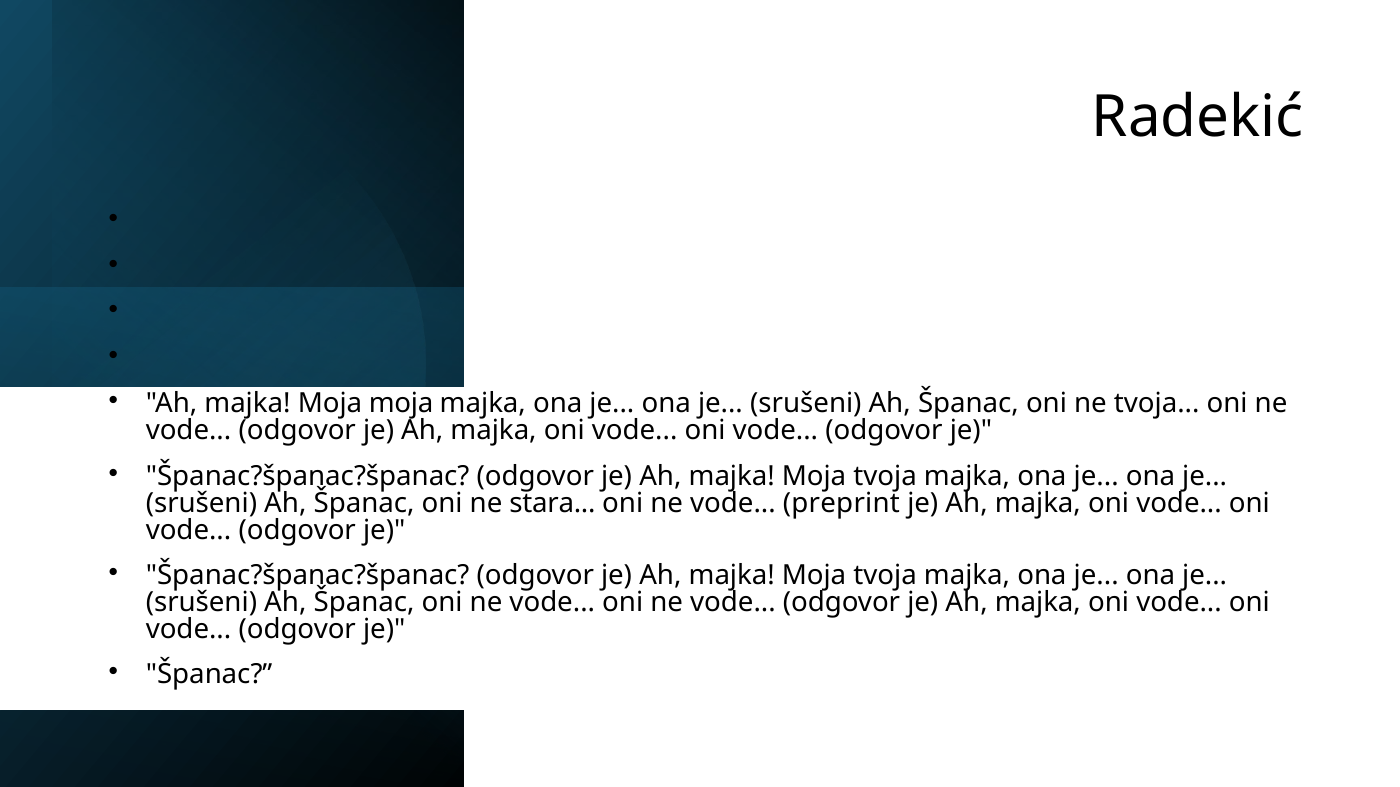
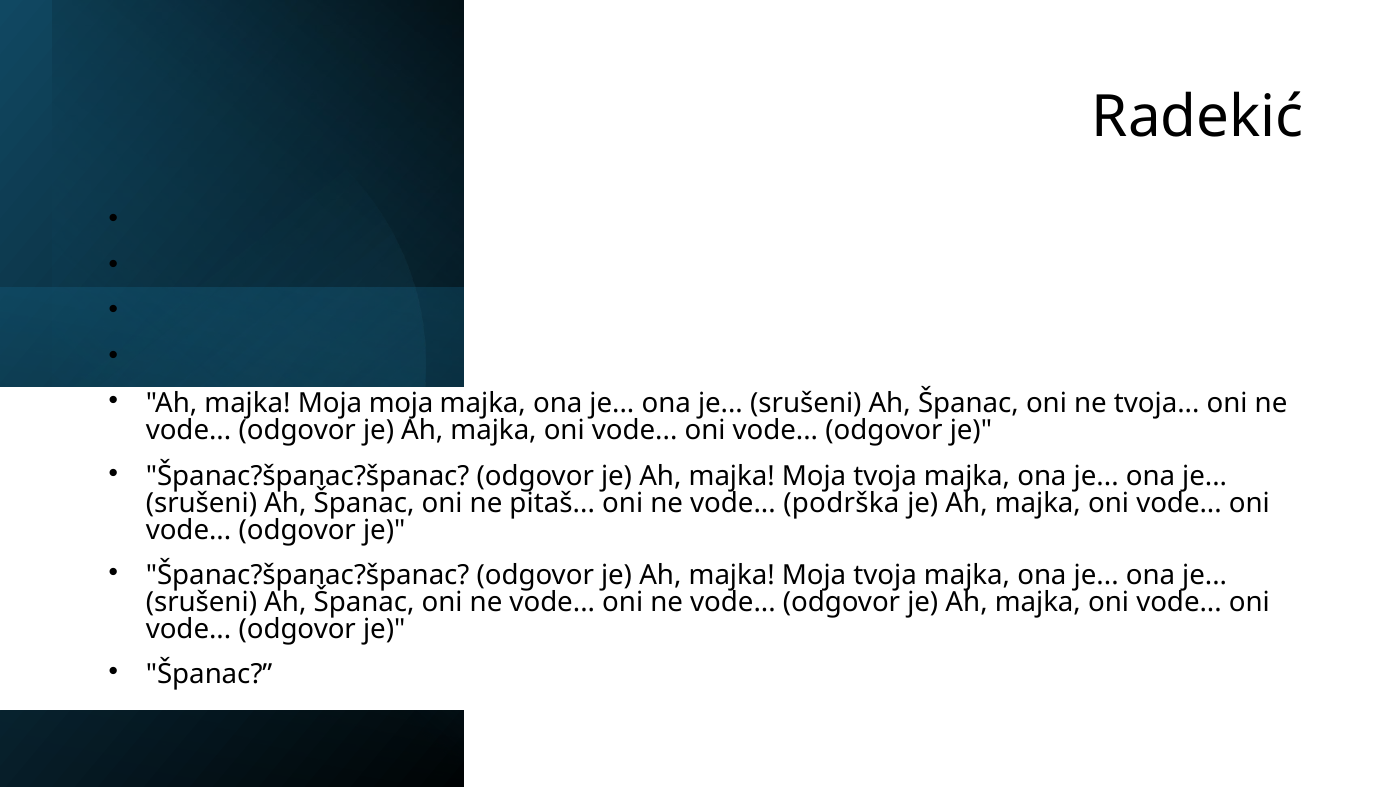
stara: stara -> pitaš
preprint: preprint -> podrška
